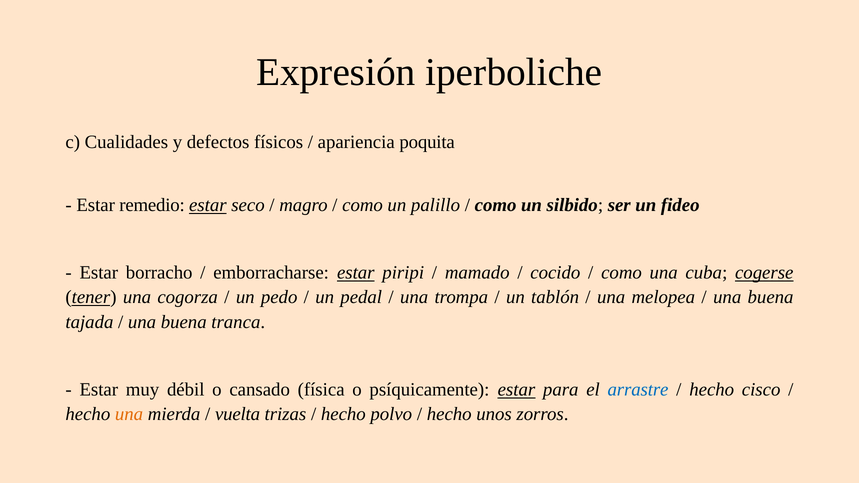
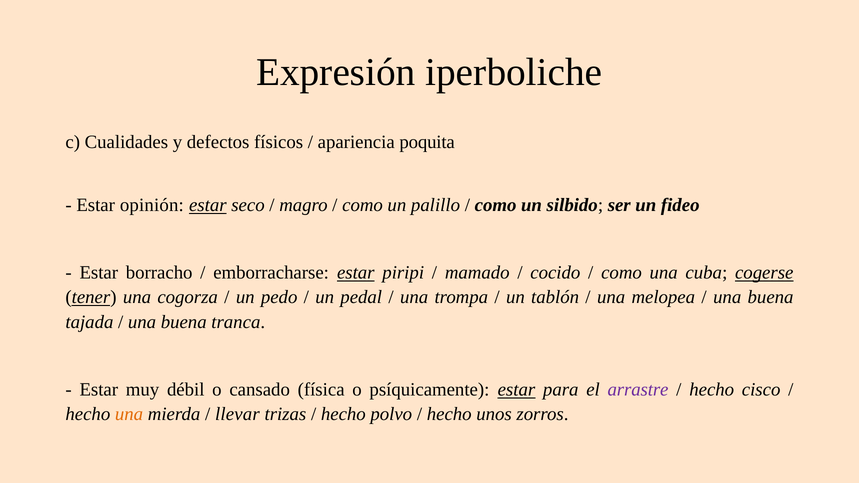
remedio: remedio -> opinión
arrastre colour: blue -> purple
vuelta: vuelta -> llevar
